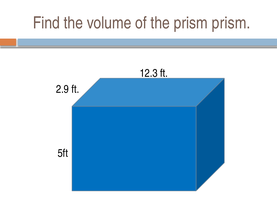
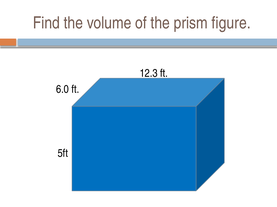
prism prism: prism -> figure
2.9: 2.9 -> 6.0
